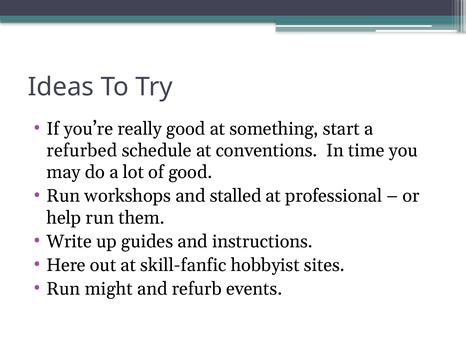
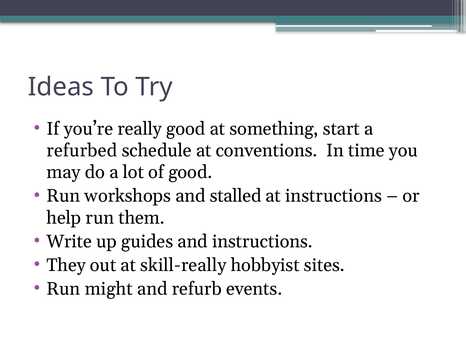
at professional: professional -> instructions
Here: Here -> They
skill-fanfic: skill-fanfic -> skill-really
